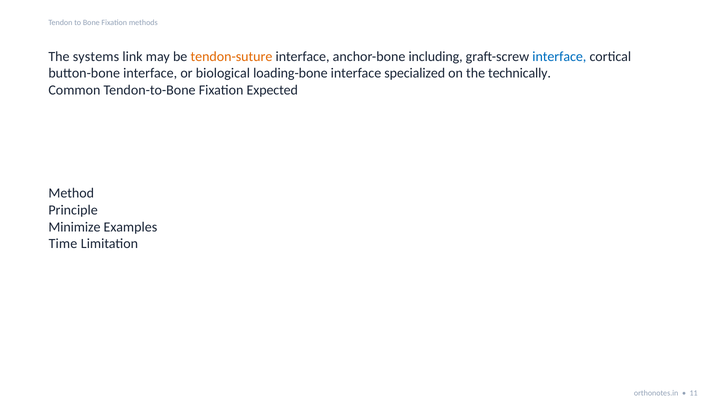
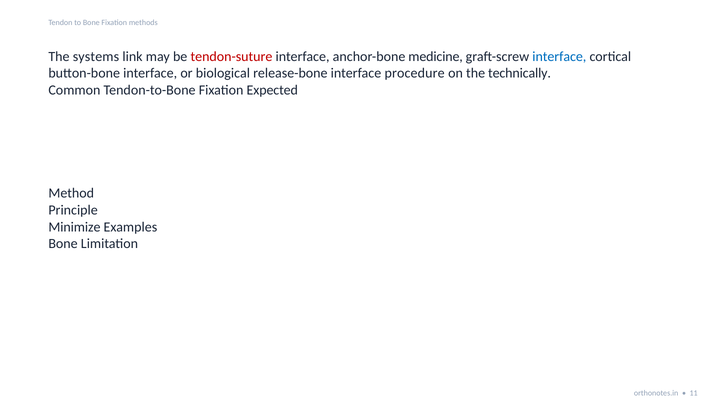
tendon-suture colour: orange -> red
including: including -> medicine
loading-bone: loading-bone -> release-bone
specialized: specialized -> procedure
Time at (63, 244): Time -> Bone
